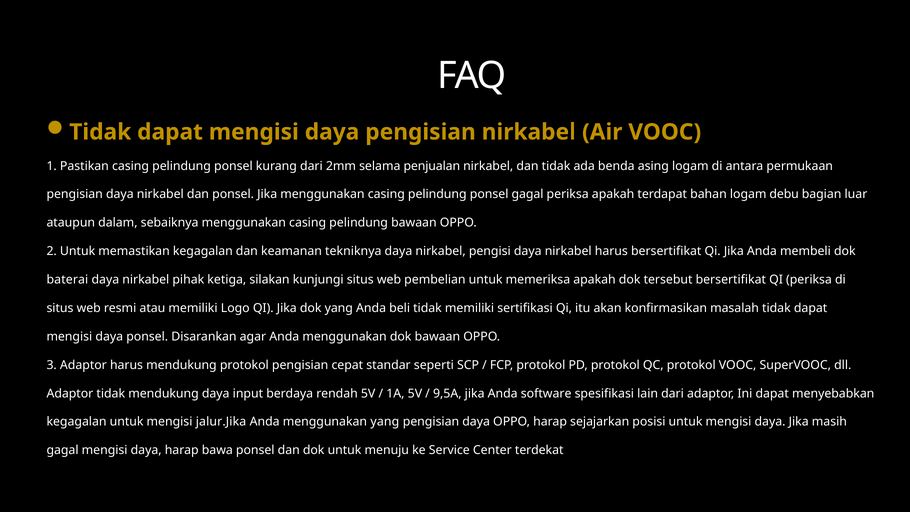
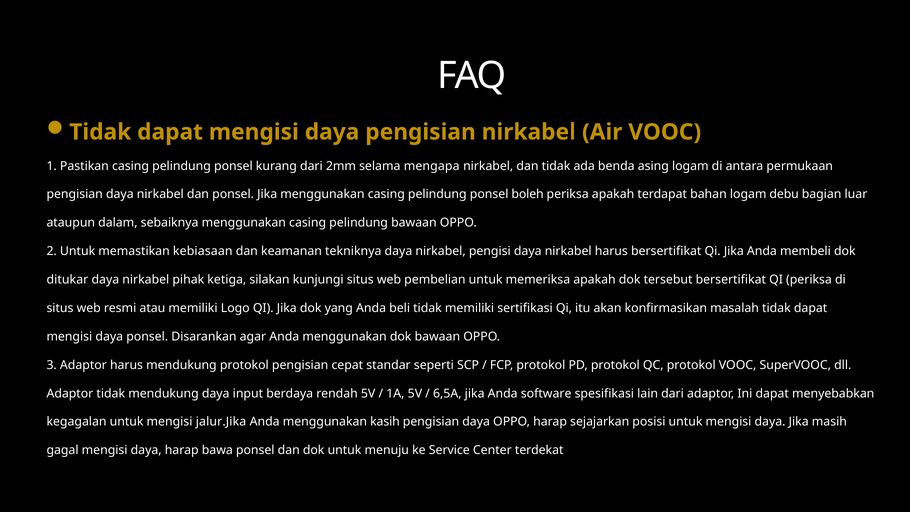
penjualan: penjualan -> mengapa
ponsel gagal: gagal -> boleh
memastikan kegagalan: kegagalan -> kebiasaan
baterai: baterai -> ditukar
9,5A: 9,5A -> 6,5A
menggunakan yang: yang -> kasih
